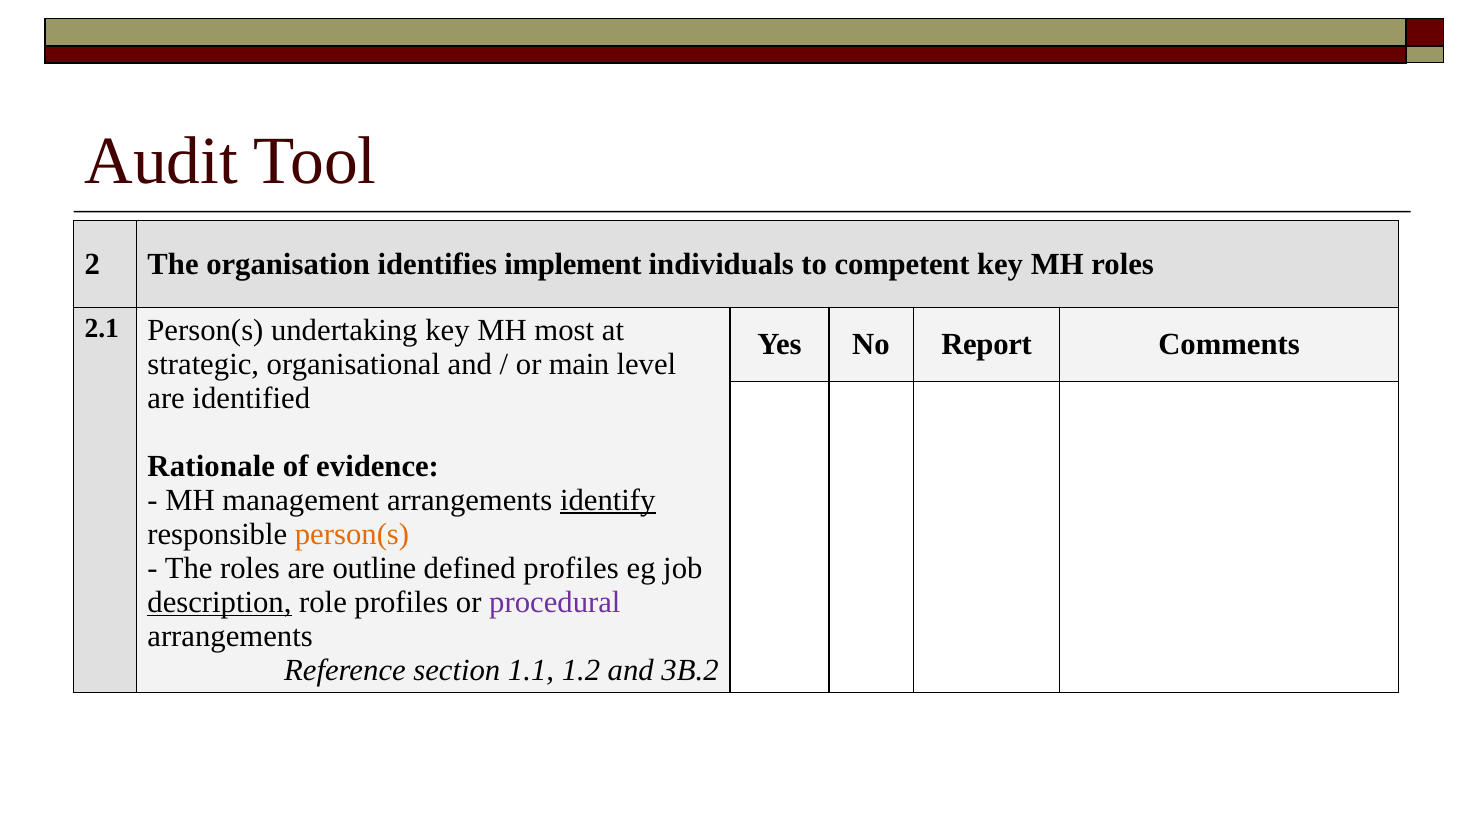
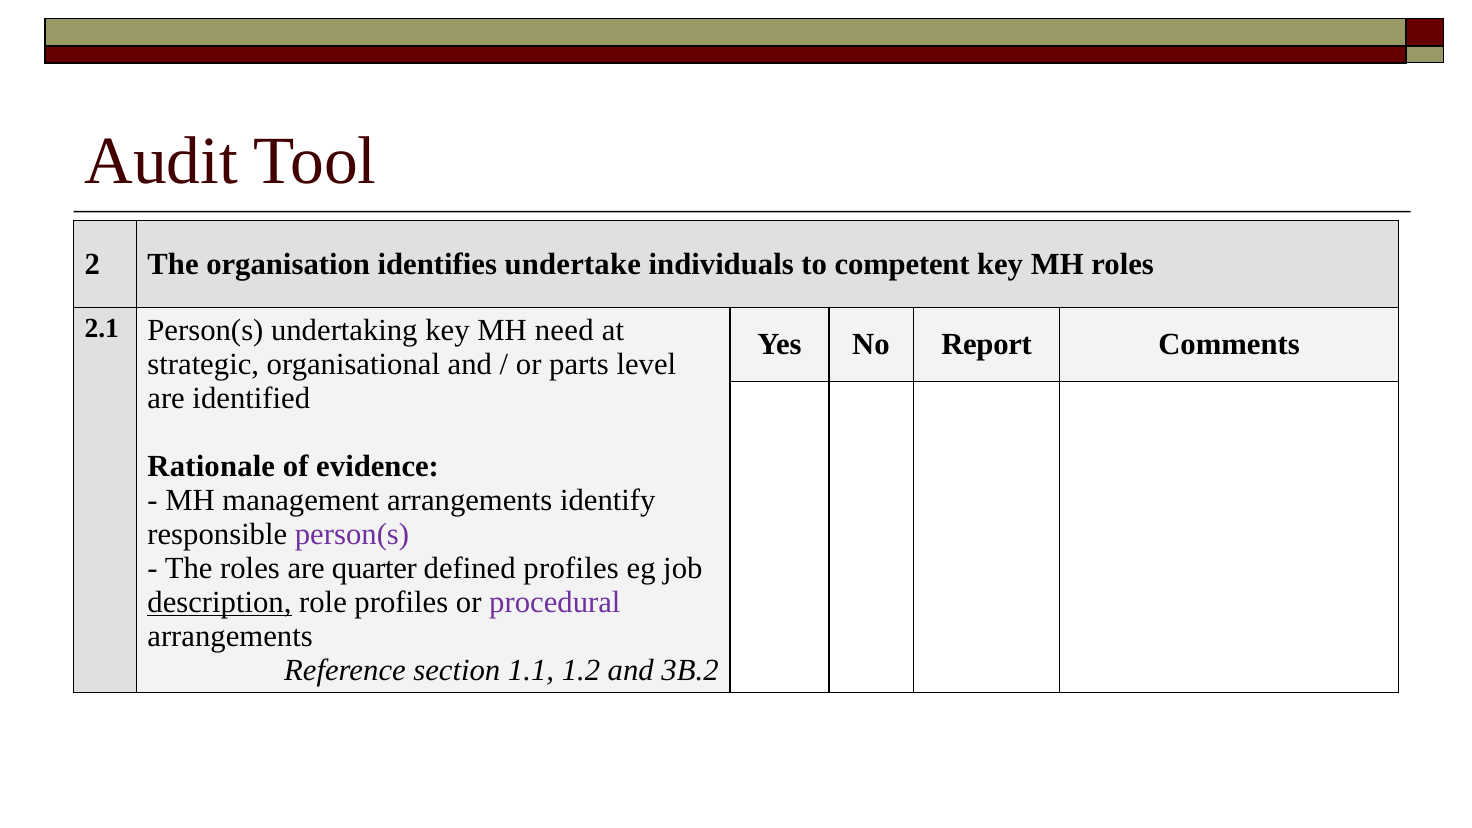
implement: implement -> undertake
most: most -> need
main: main -> parts
identify underline: present -> none
person(s at (352, 534) colour: orange -> purple
outline: outline -> quarter
